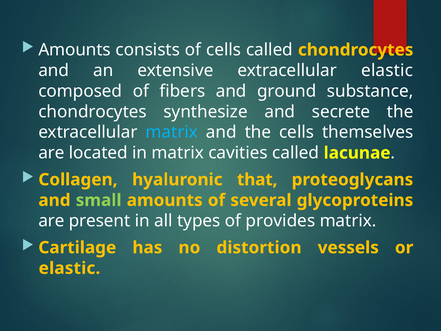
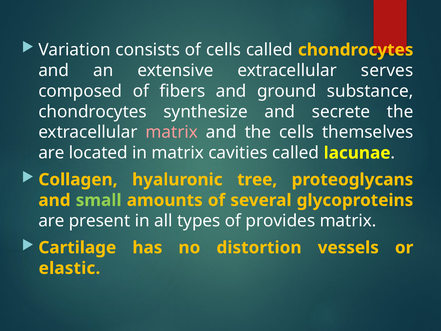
Amounts at (75, 50): Amounts -> Variation
extracellular elastic: elastic -> serves
matrix at (172, 132) colour: light blue -> pink
that: that -> tree
